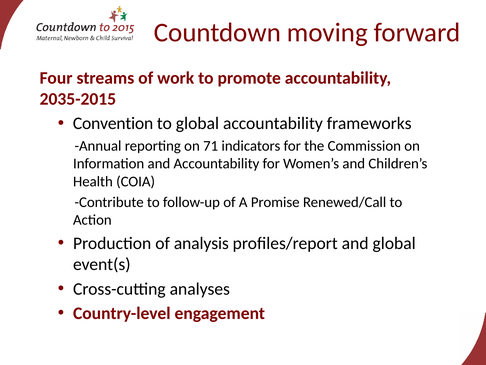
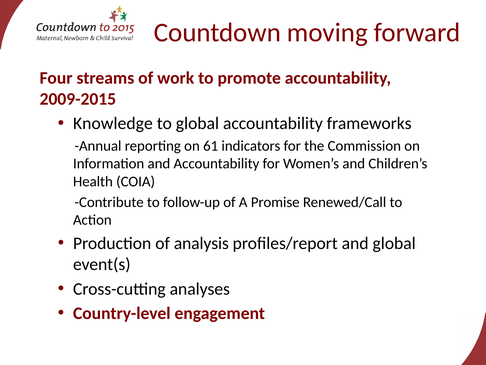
2035-2015: 2035-2015 -> 2009-2015
Convention: Convention -> Knowledge
71: 71 -> 61
